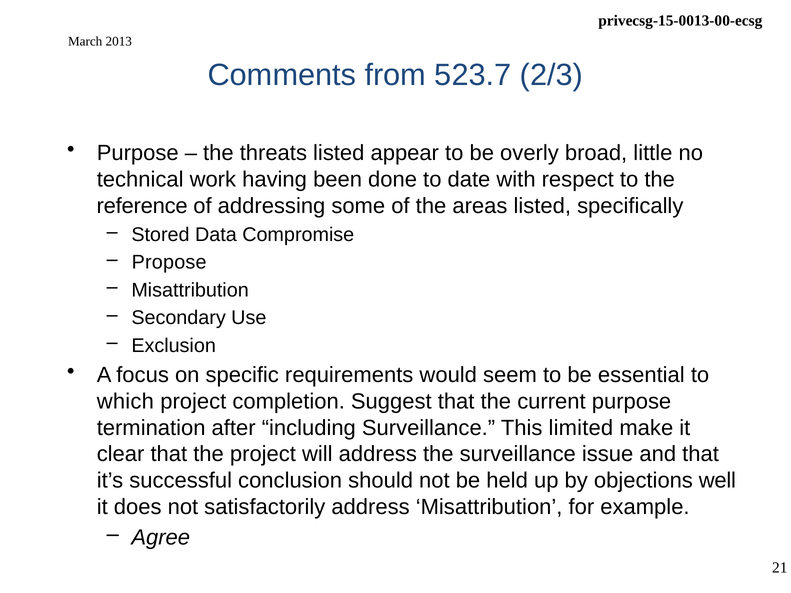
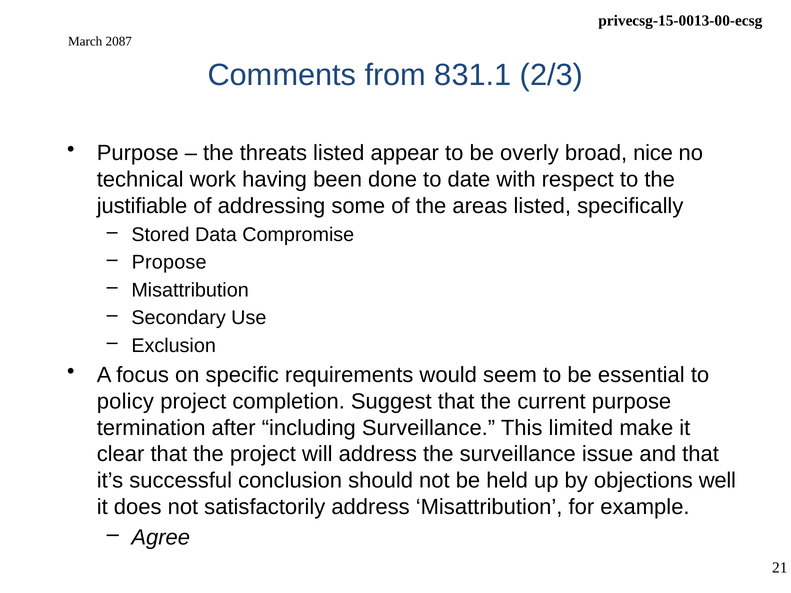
2013: 2013 -> 2087
523.7: 523.7 -> 831.1
little: little -> nice
reference: reference -> justifiable
which: which -> policy
